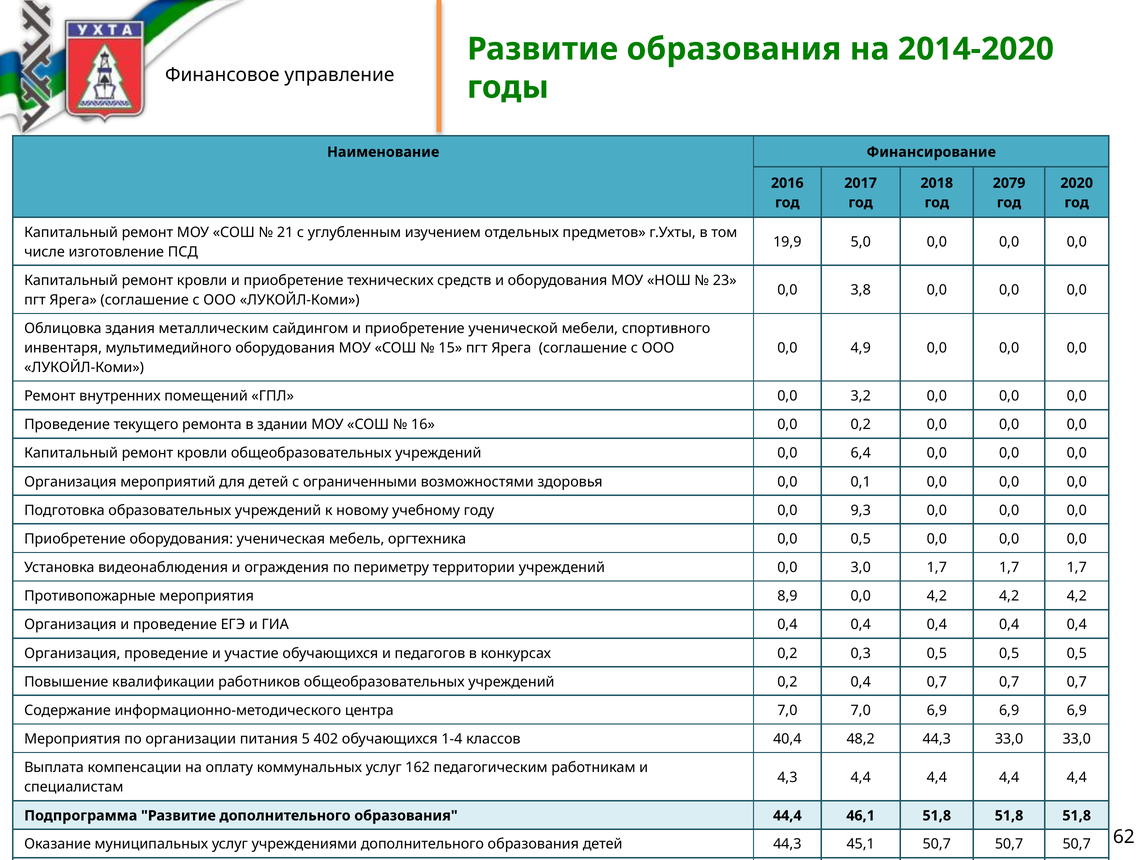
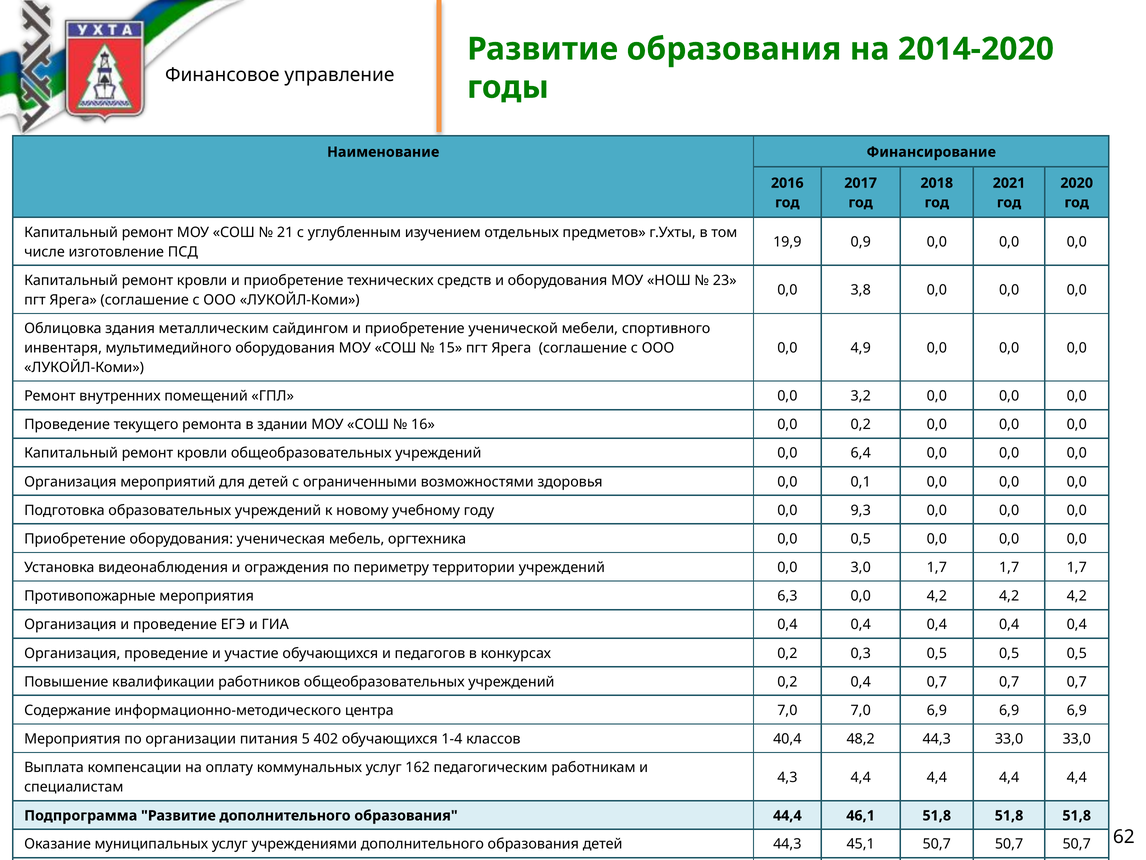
2079: 2079 -> 2021
5,0: 5,0 -> 0,9
8,9: 8,9 -> 6,3
